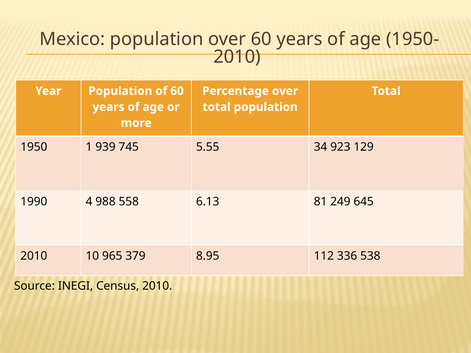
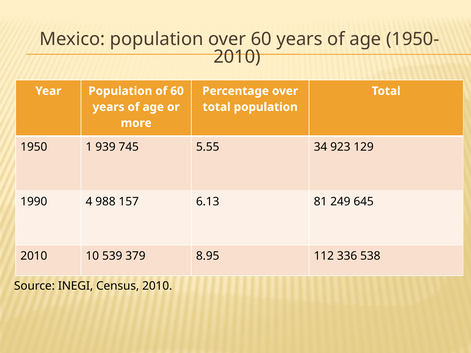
558: 558 -> 157
965: 965 -> 539
